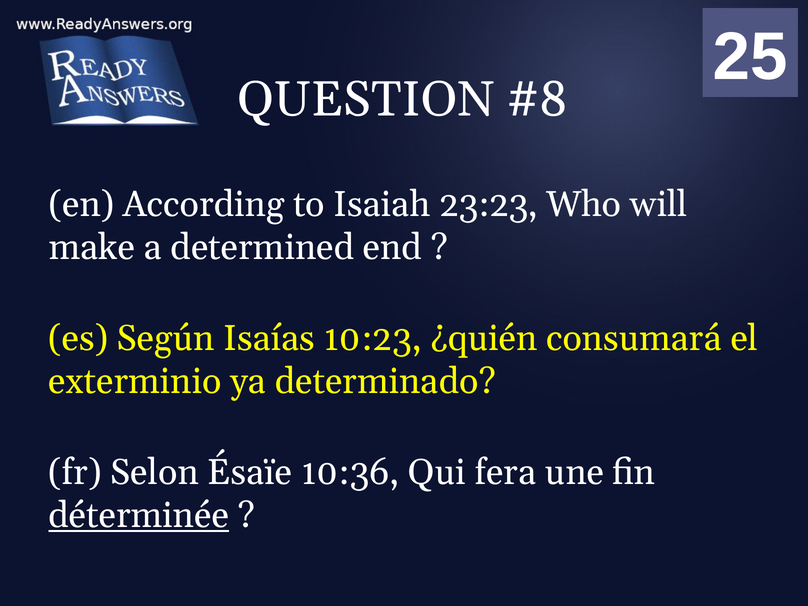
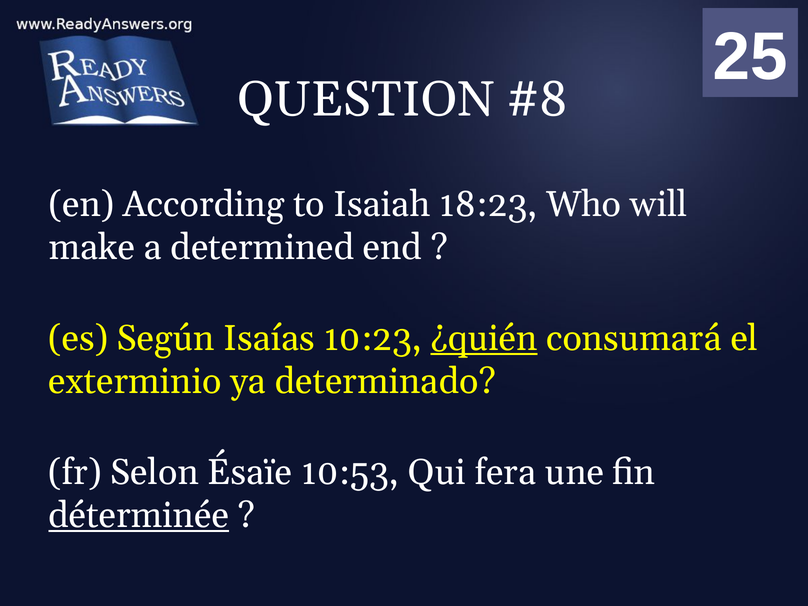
23:23: 23:23 -> 18:23
¿quién underline: none -> present
10:36: 10:36 -> 10:53
